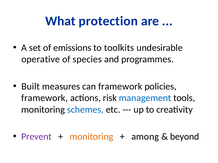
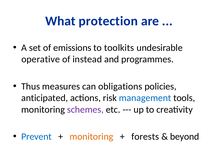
species: species -> instead
Built: Built -> Thus
can framework: framework -> obligations
framework at (45, 98): framework -> anticipated
schemes colour: blue -> purple
Prevent colour: purple -> blue
among: among -> forests
